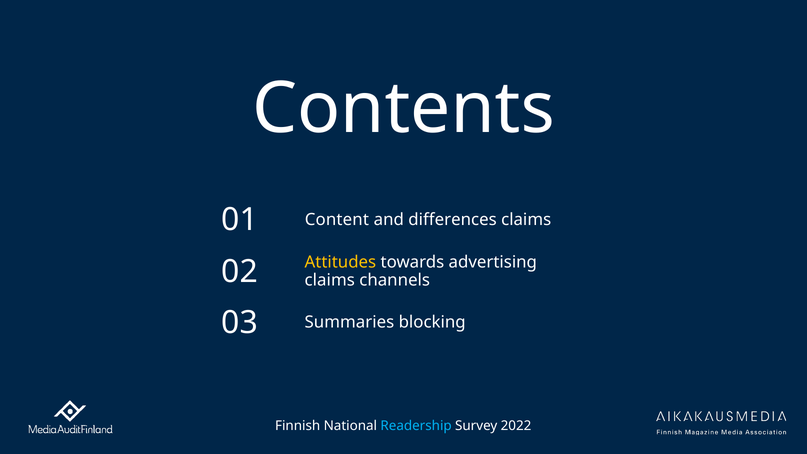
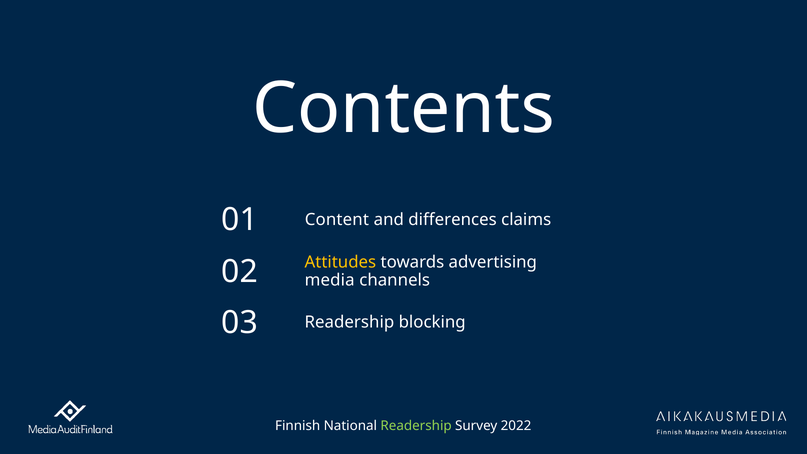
claims at (330, 280): claims -> media
Summaries at (349, 322): Summaries -> Readership
Readership at (416, 426) colour: light blue -> light green
